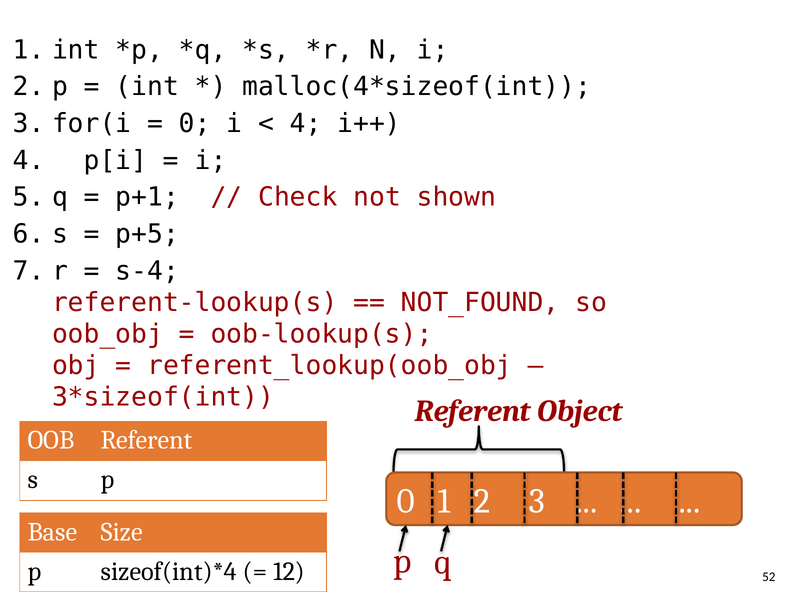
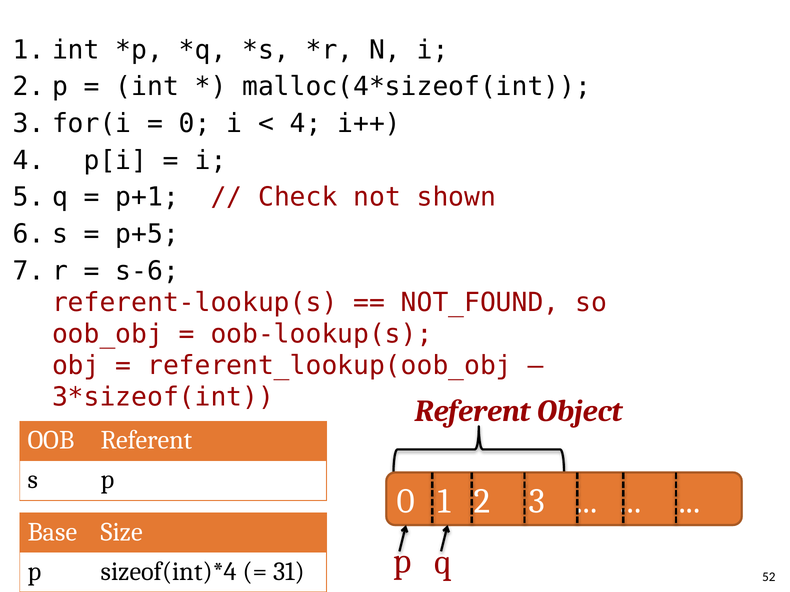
s-4: s-4 -> s-6
12: 12 -> 31
